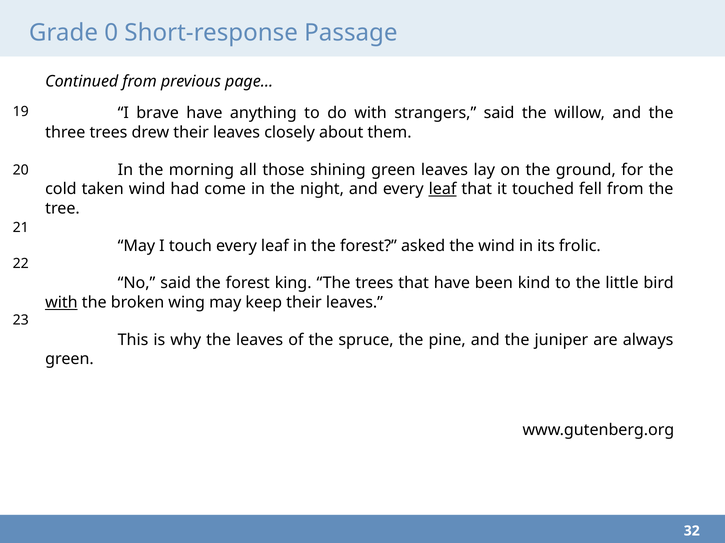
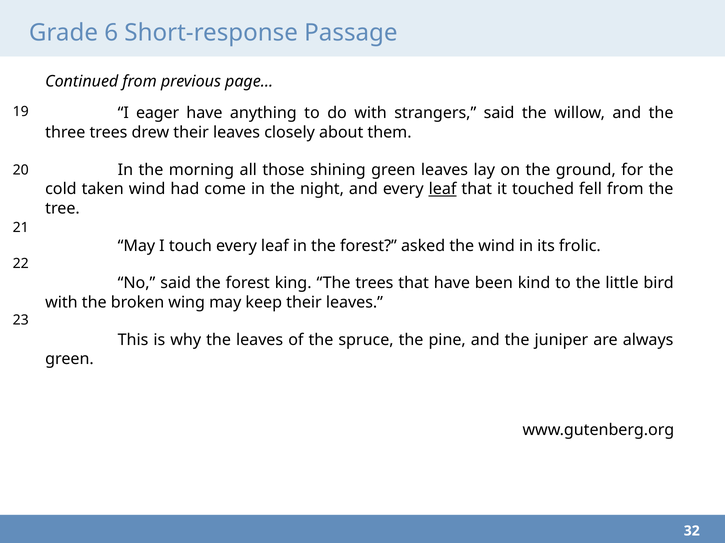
0: 0 -> 6
brave: brave -> eager
with at (61, 303) underline: present -> none
